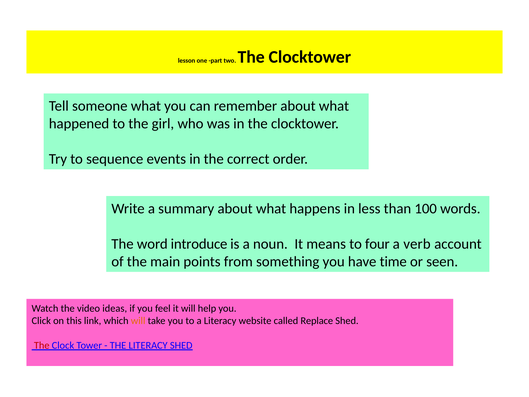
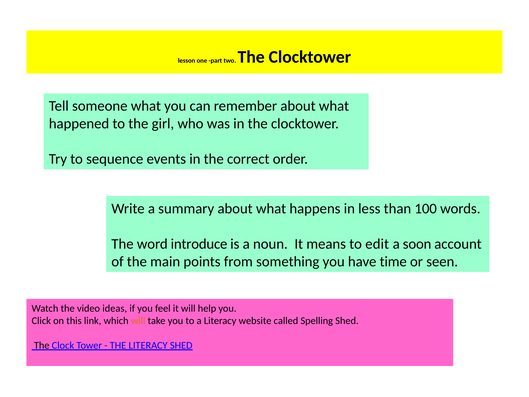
four: four -> edit
verb: verb -> soon
Replace: Replace -> Spelling
The at (42, 345) colour: red -> black
